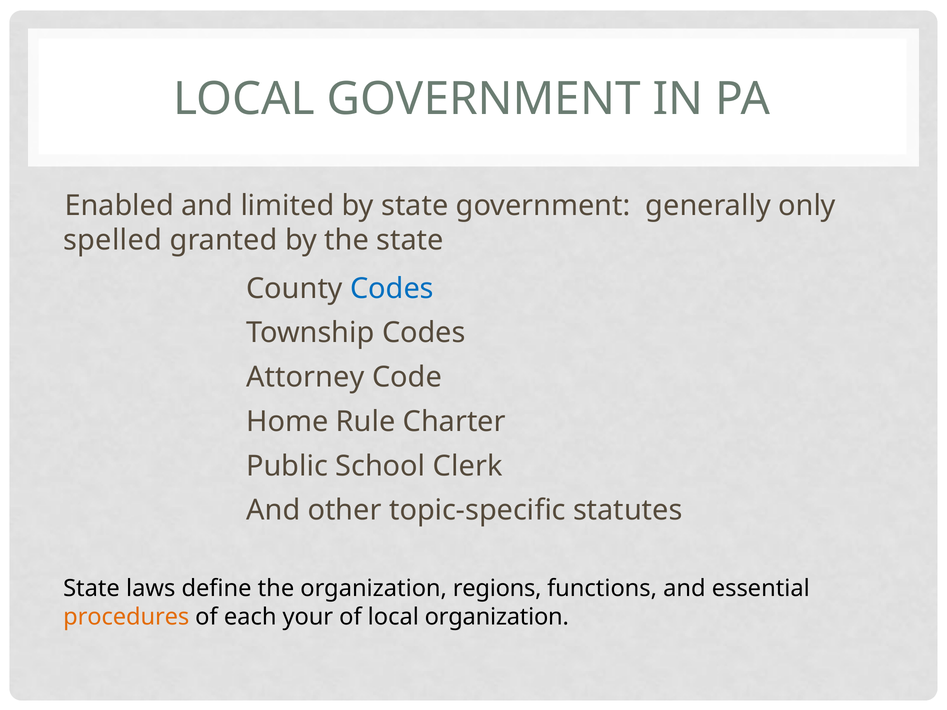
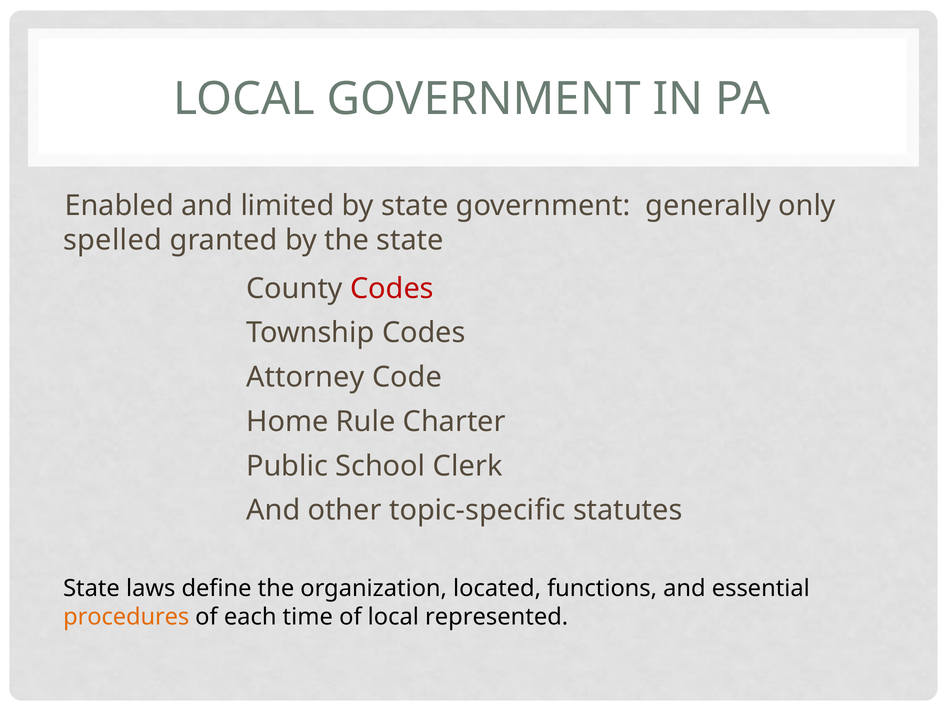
Codes at (392, 289) colour: blue -> red
regions: regions -> located
your: your -> time
local organization: organization -> represented
